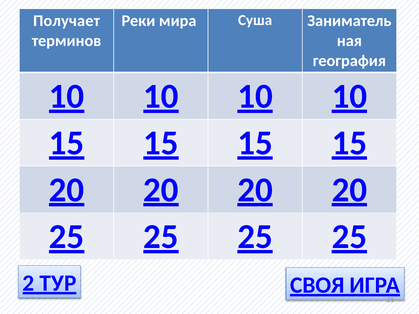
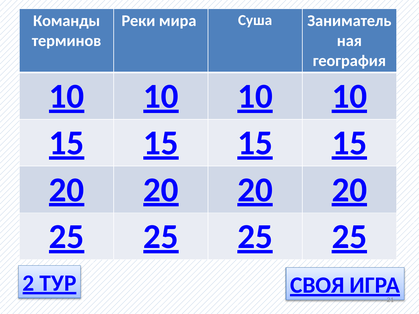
Получает: Получает -> Команды
